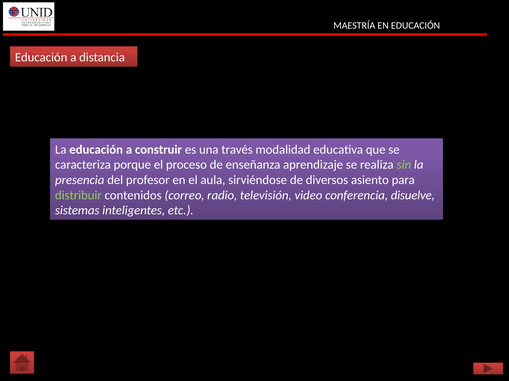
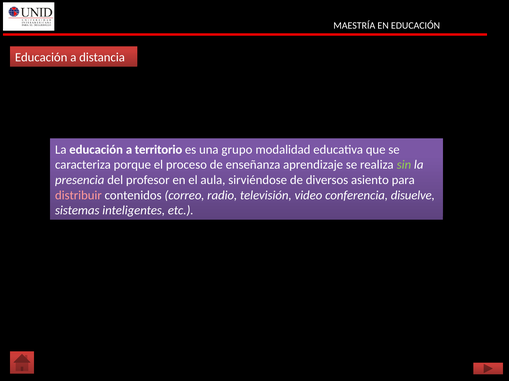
construir: construir -> territorio
través: través -> grupo
distribuir colour: light green -> pink
